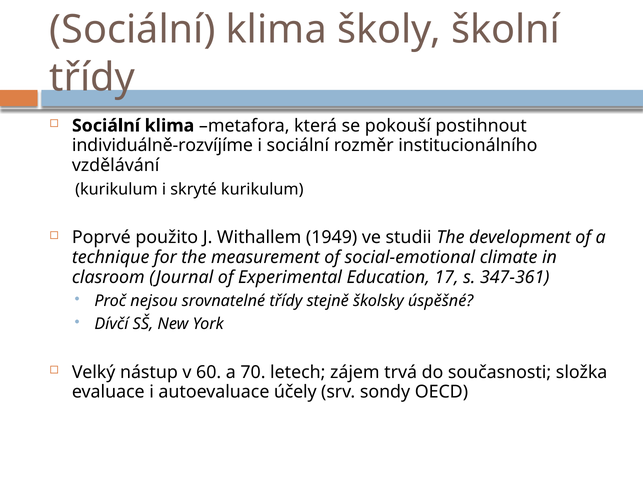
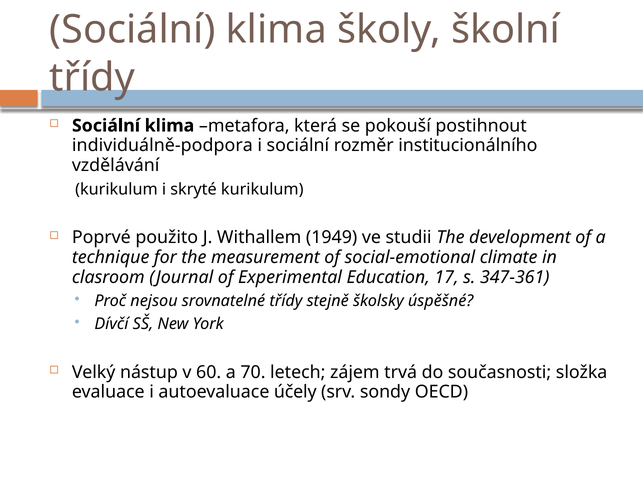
individuálně-rozvíjíme: individuálně-rozvíjíme -> individuálně-podpora
